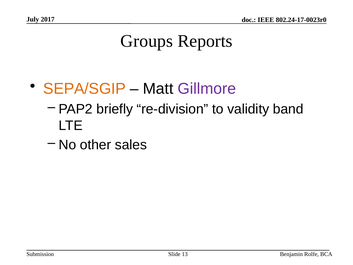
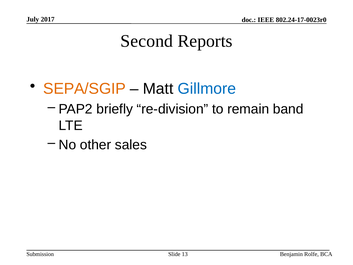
Groups: Groups -> Second
Gillmore colour: purple -> blue
validity: validity -> remain
